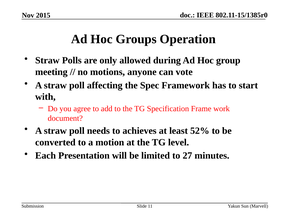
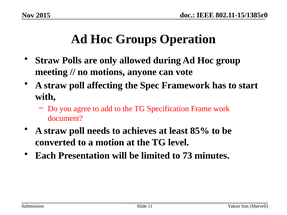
52%: 52% -> 85%
27: 27 -> 73
